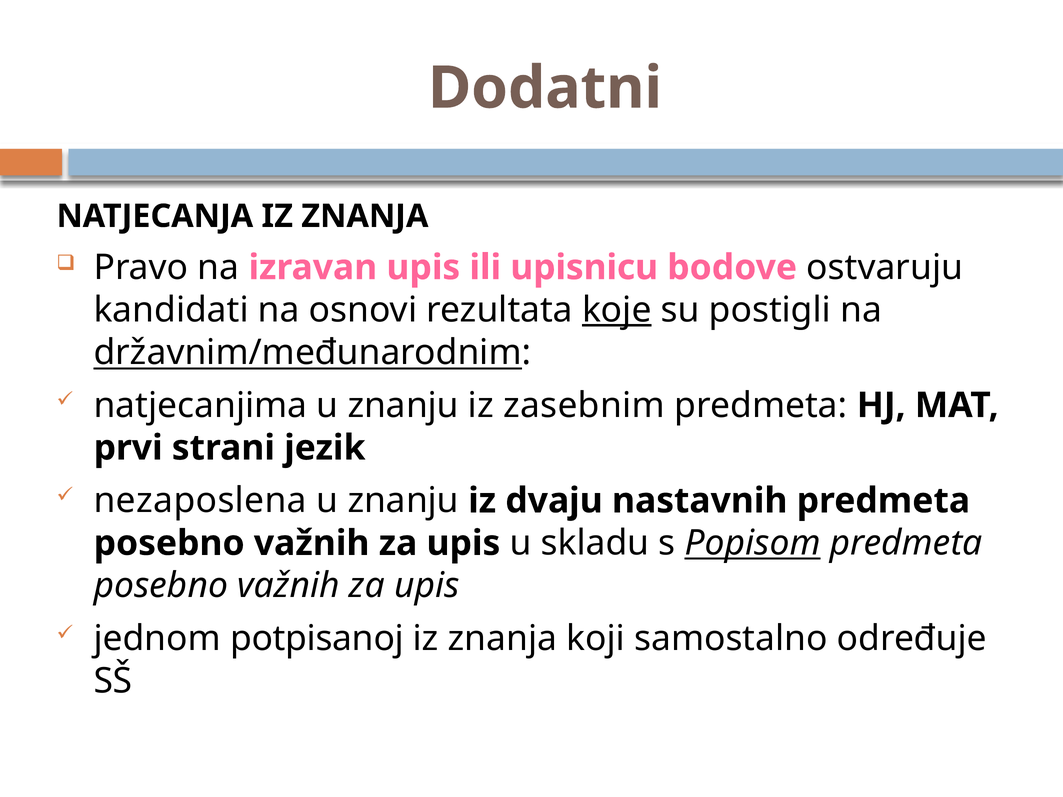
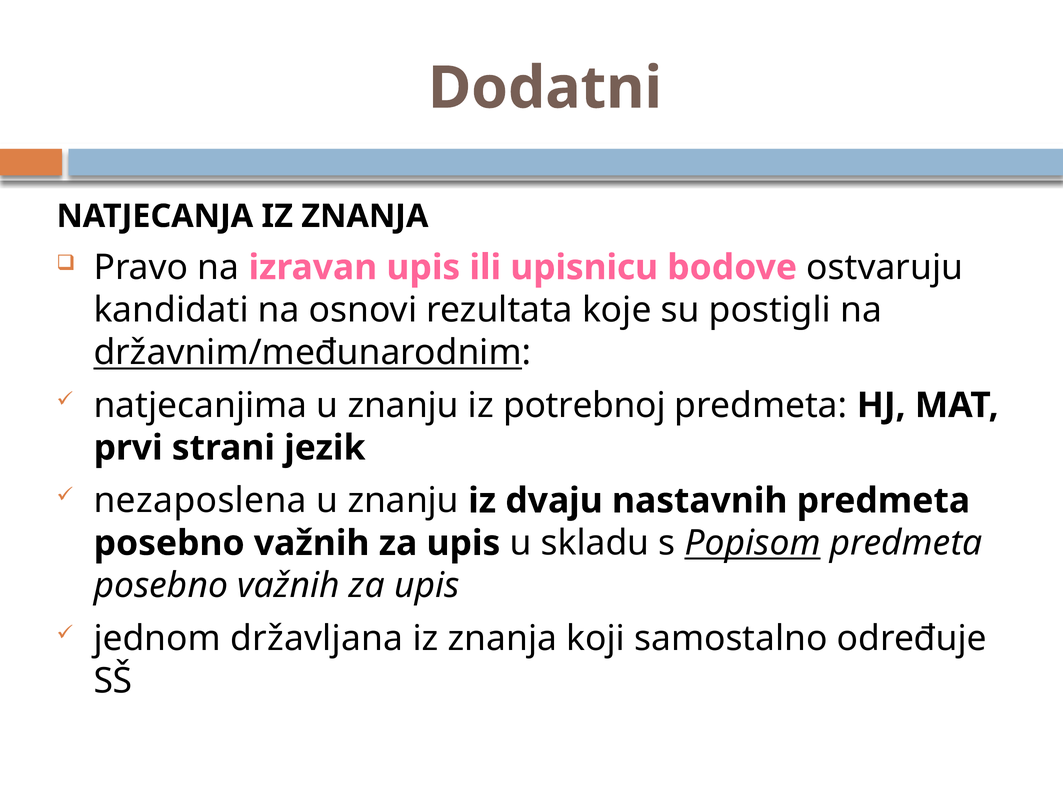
koje underline: present -> none
zasebnim: zasebnim -> potrebnoj
potpisanoj: potpisanoj -> državljana
